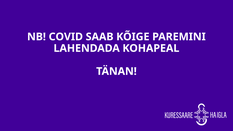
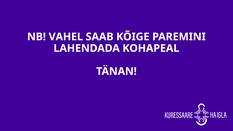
COVID: COVID -> VAHEL
